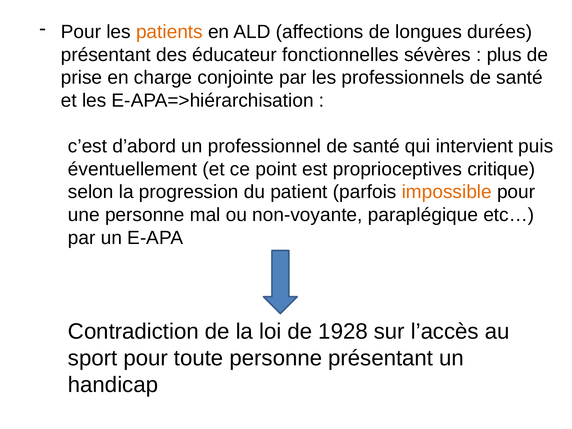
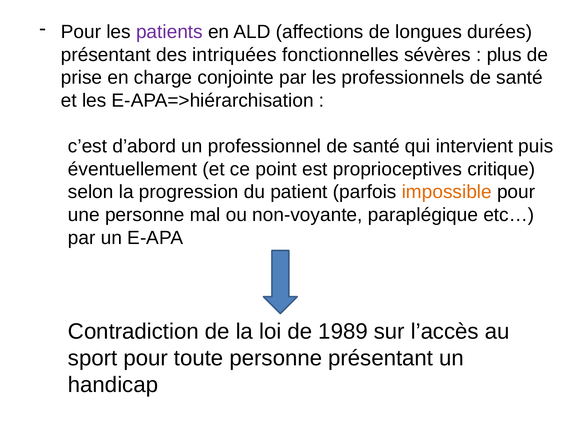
patients colour: orange -> purple
éducateur: éducateur -> intriquées
1928: 1928 -> 1989
